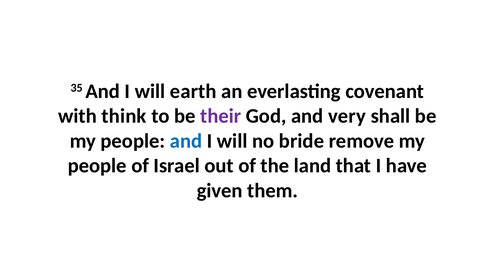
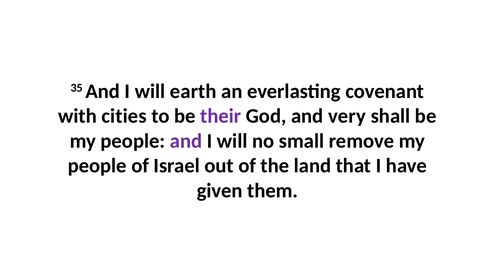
think: think -> cities
and at (186, 141) colour: blue -> purple
bride: bride -> small
